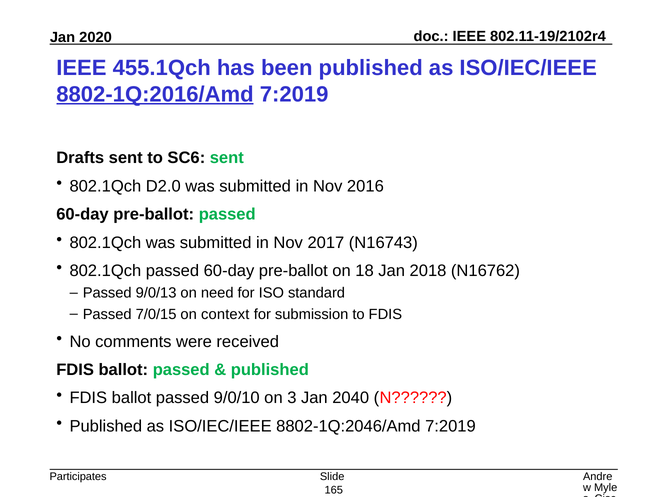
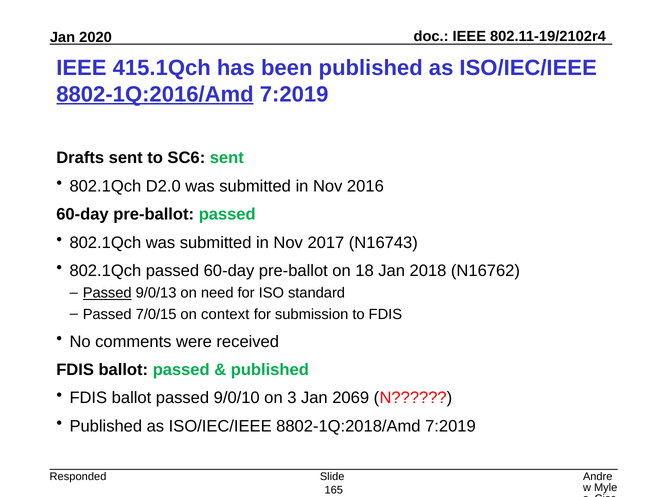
455.1Qch: 455.1Qch -> 415.1Qch
Passed at (107, 293) underline: none -> present
2040: 2040 -> 2069
8802-1Q:2046/Amd: 8802-1Q:2046/Amd -> 8802-1Q:2018/Amd
Participates: Participates -> Responded
